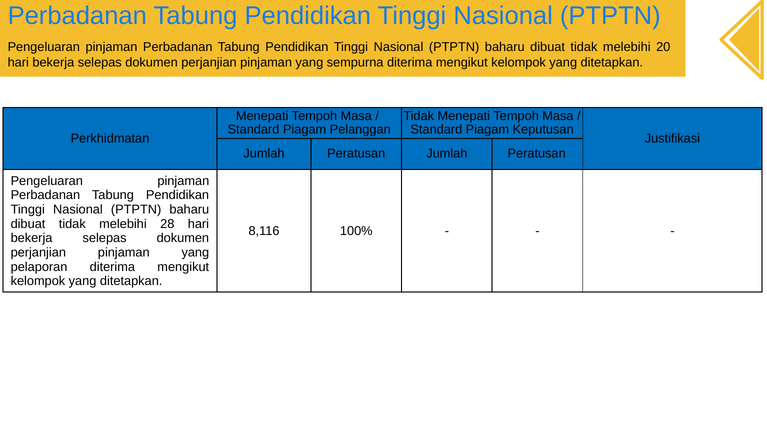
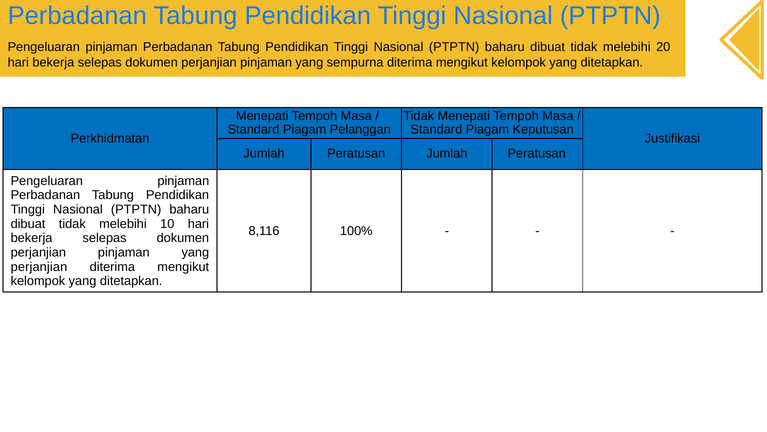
28: 28 -> 10
pelaporan at (39, 267): pelaporan -> perjanjian
